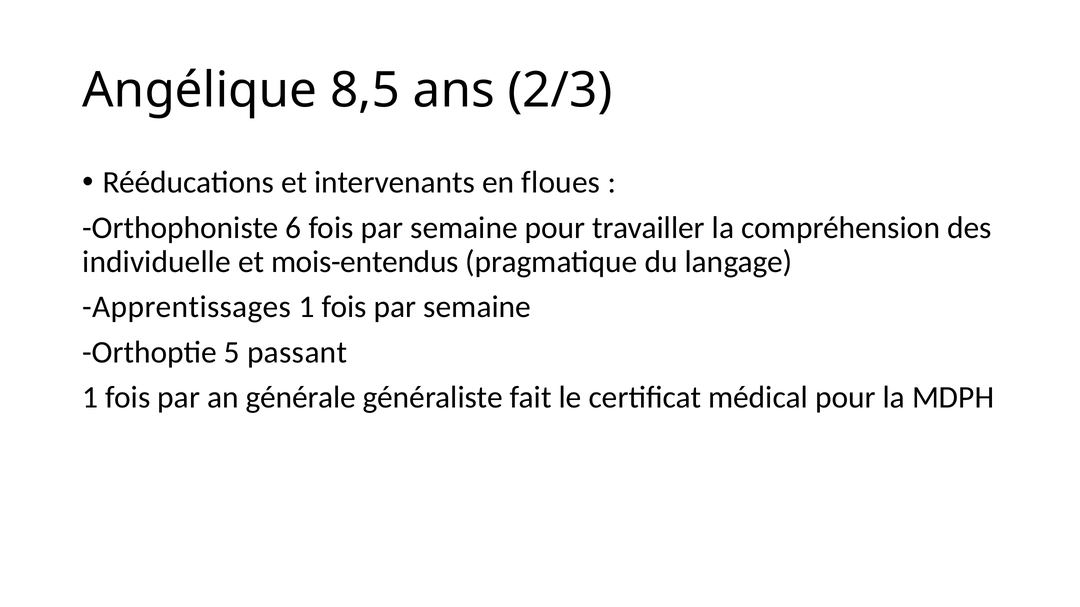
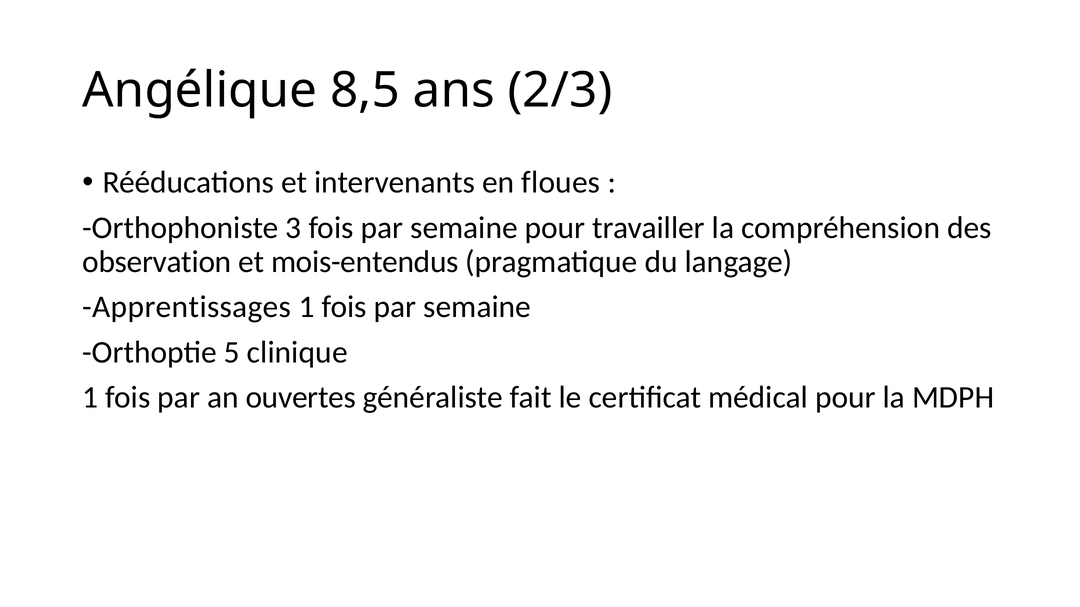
6: 6 -> 3
individuelle: individuelle -> observation
passant: passant -> clinique
générale: générale -> ouvertes
